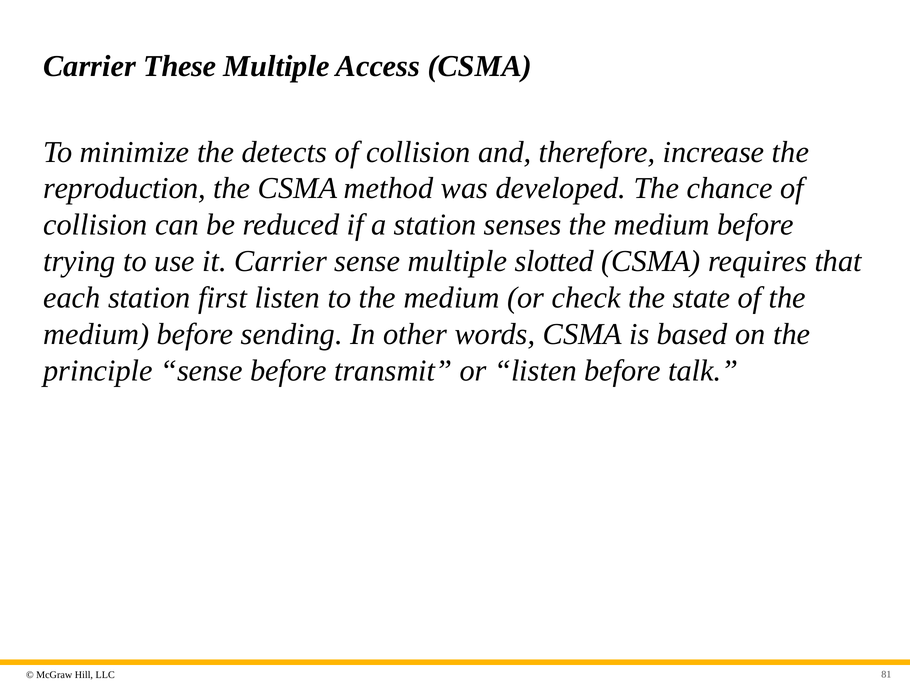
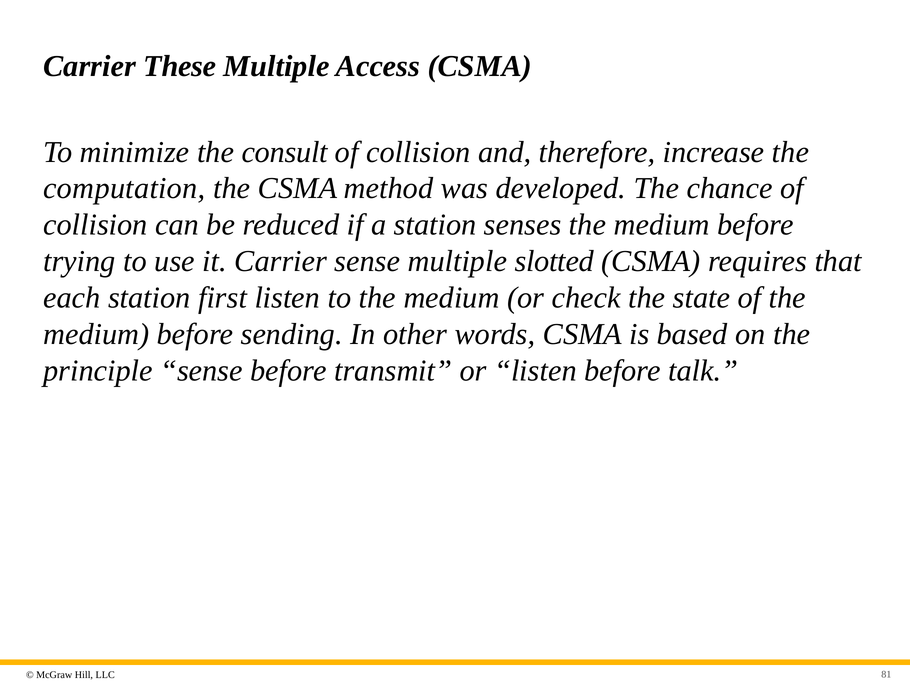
detects: detects -> consult
reproduction: reproduction -> computation
